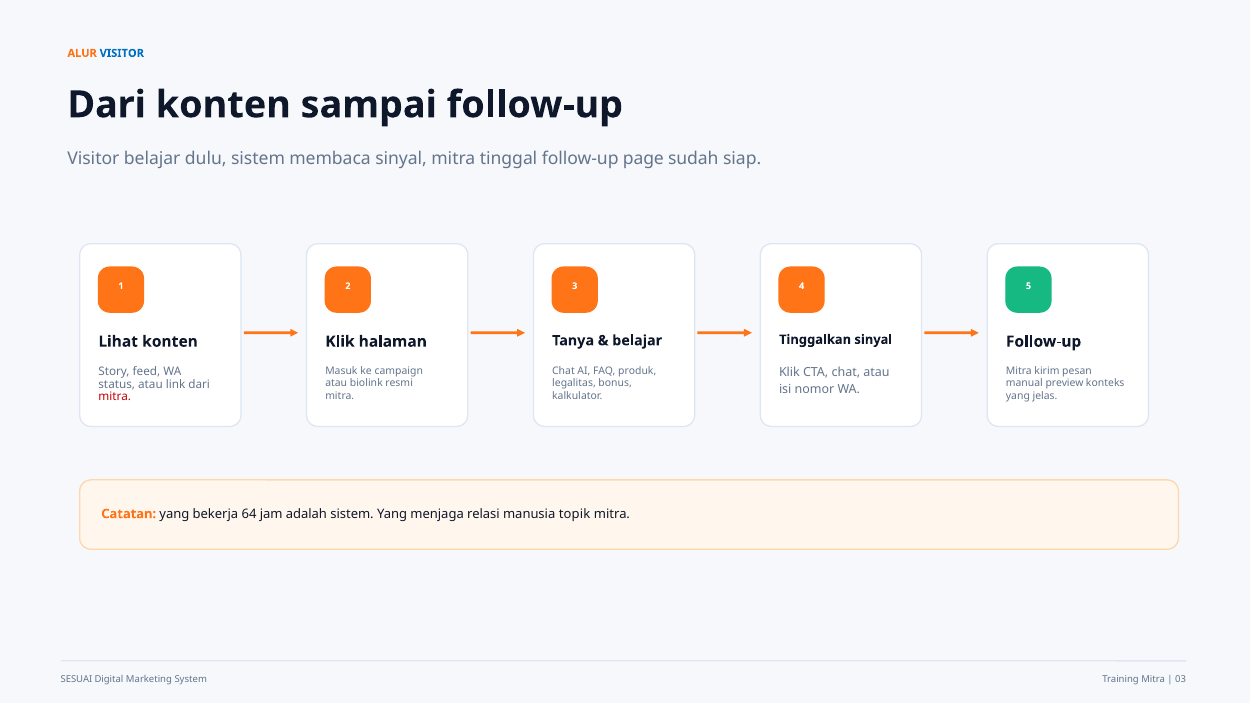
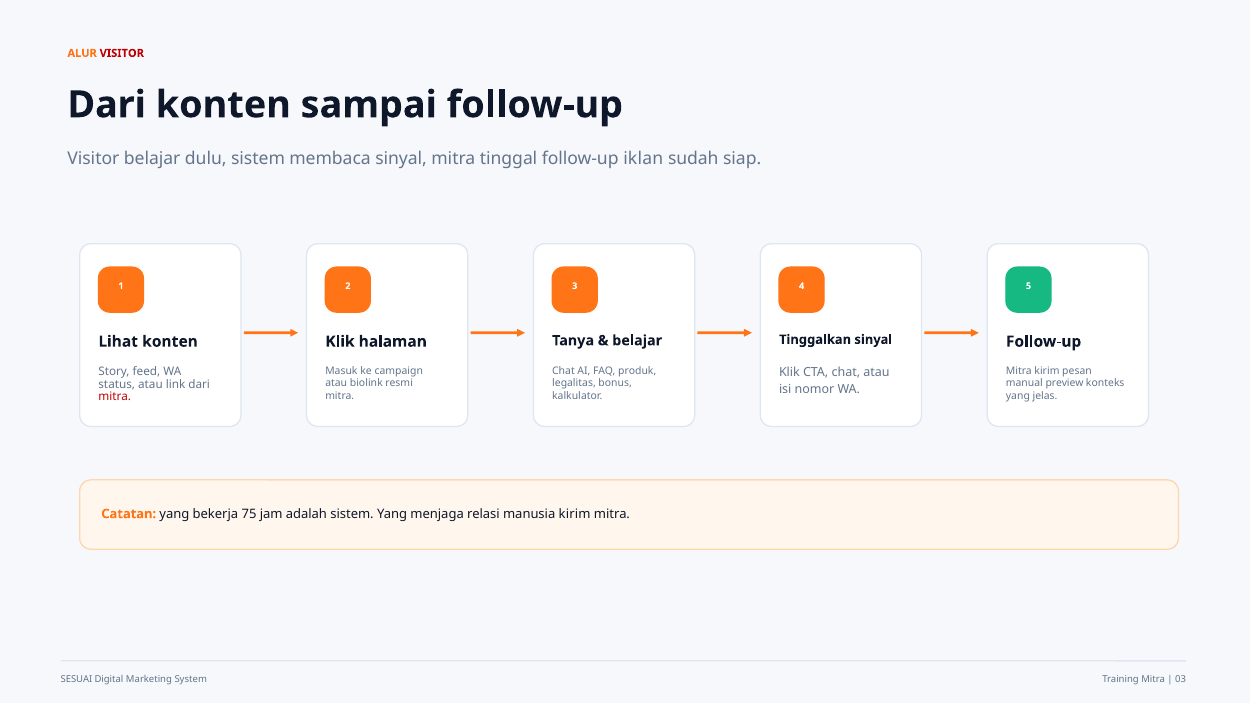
VISITOR at (122, 53) colour: blue -> red
page: page -> iklan
64: 64 -> 75
manusia topik: topik -> kirim
